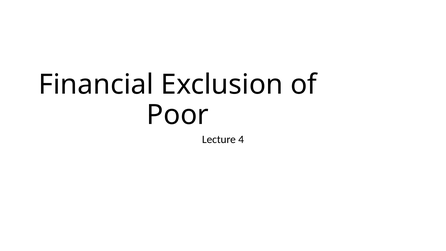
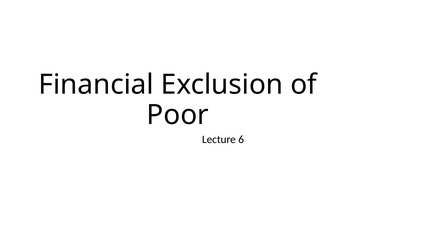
4: 4 -> 6
